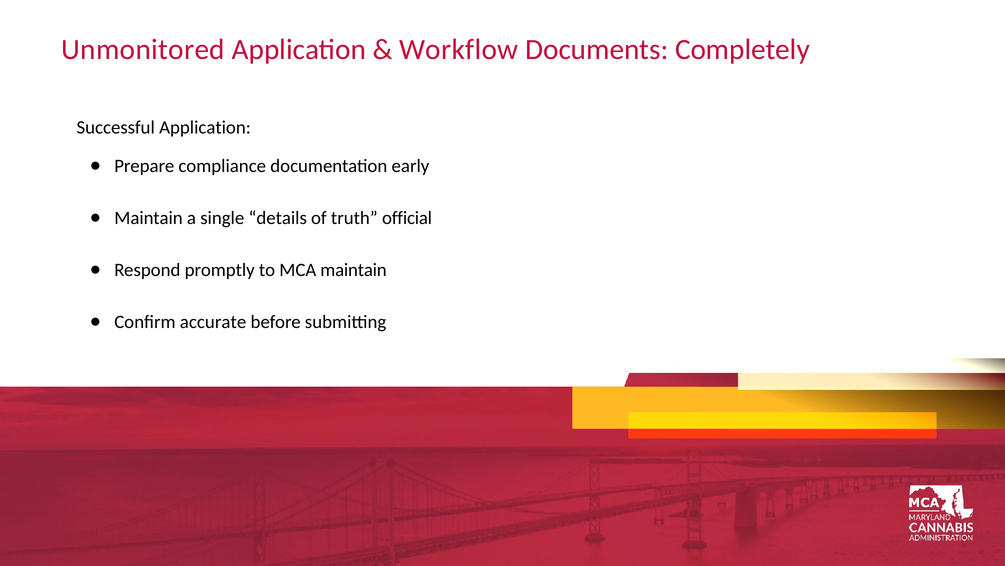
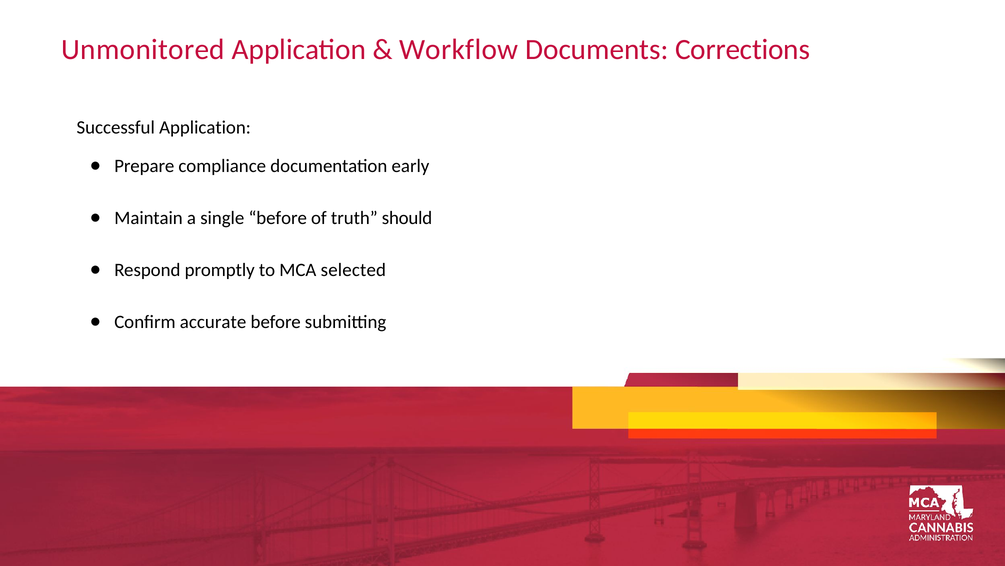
Completely: Completely -> Corrections
single details: details -> before
official: official -> should
MCA maintain: maintain -> selected
